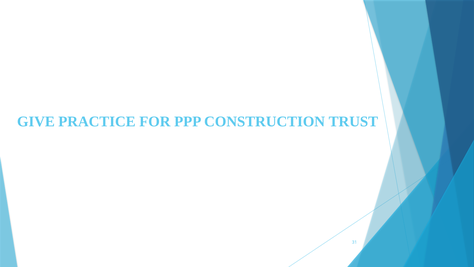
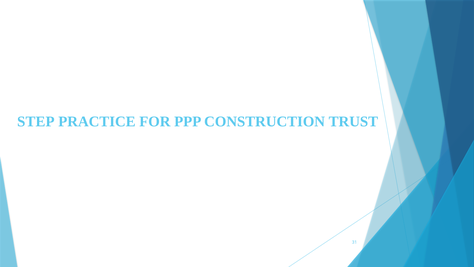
GIVE: GIVE -> STEP
